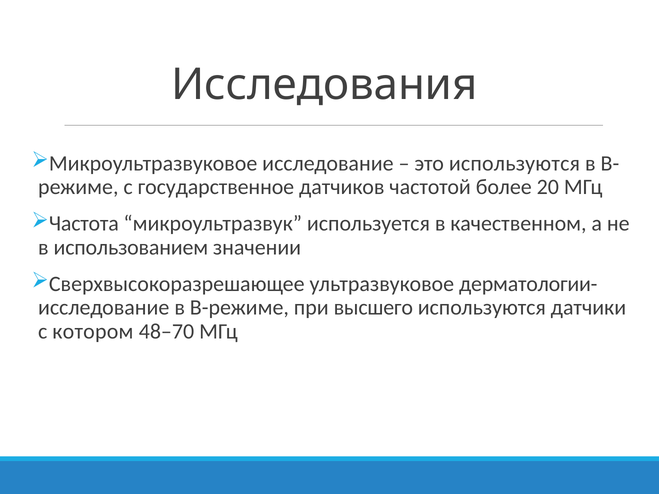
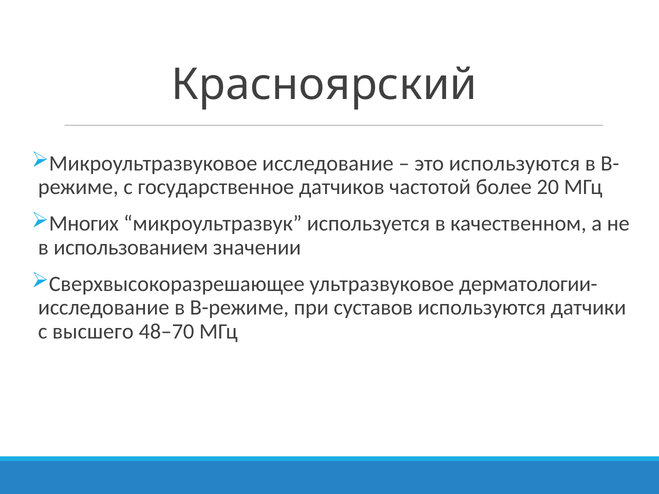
Исследования: Исследования -> Красноярский
Частота: Частота -> Многих
высшего: высшего -> cуставов
котором: котором -> высшего
